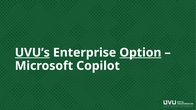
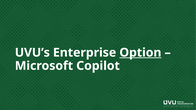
UVU’s underline: present -> none
